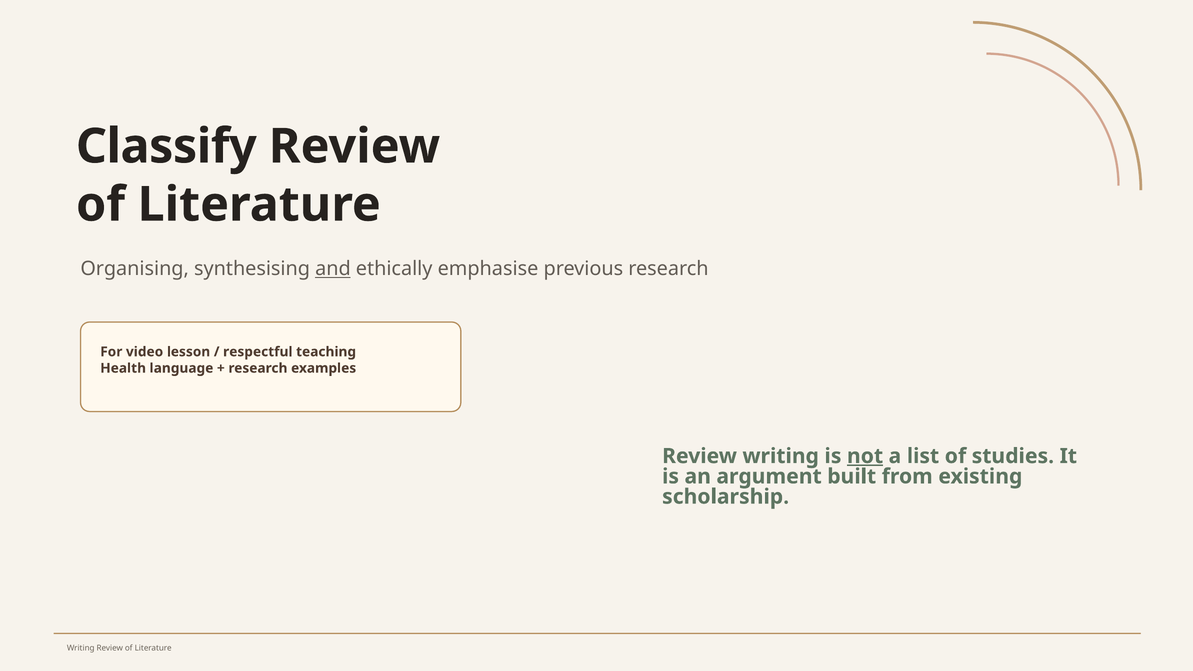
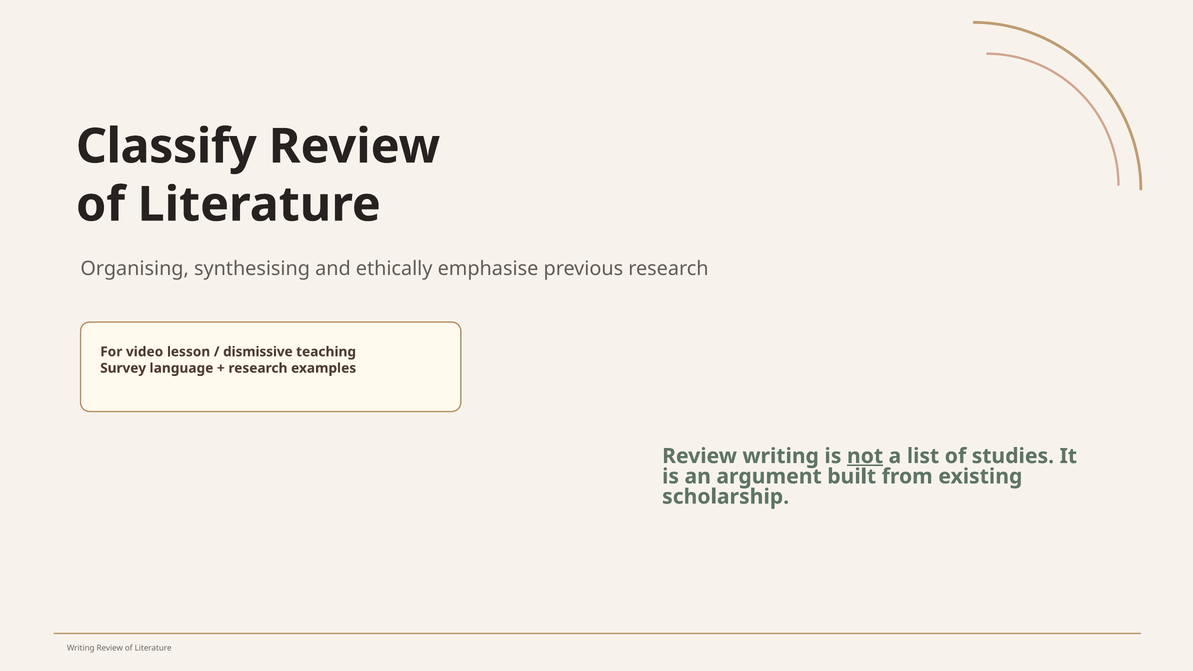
and underline: present -> none
respectful: respectful -> dismissive
Health: Health -> Survey
